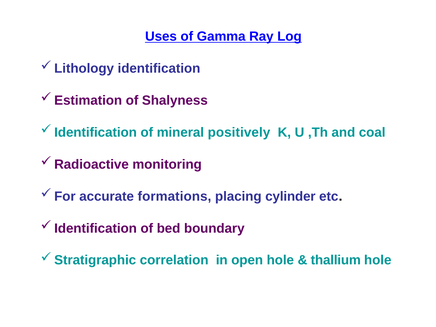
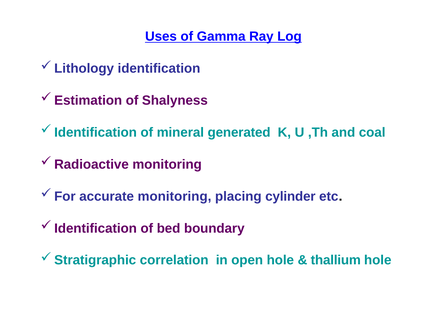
positively: positively -> generated
accurate formations: formations -> monitoring
